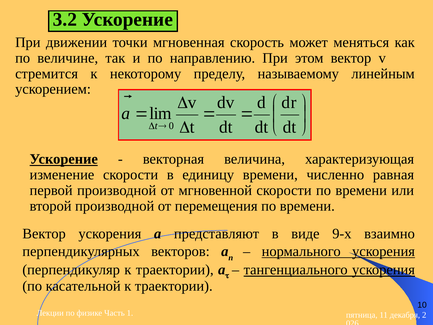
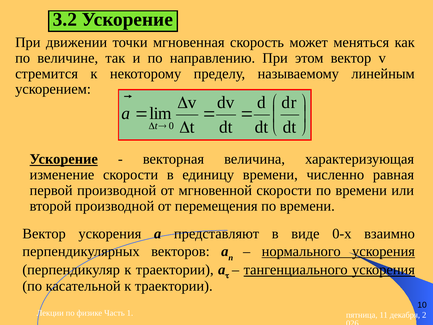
9-х: 9-х -> 0-х
